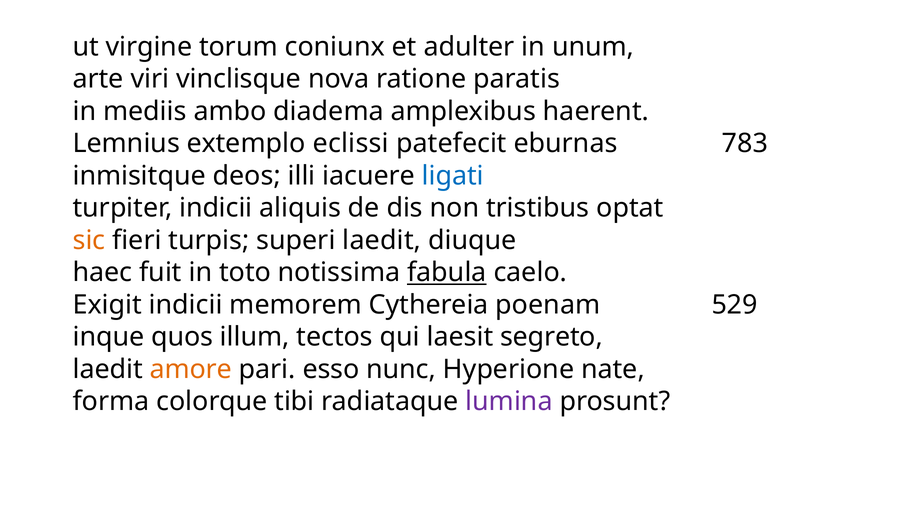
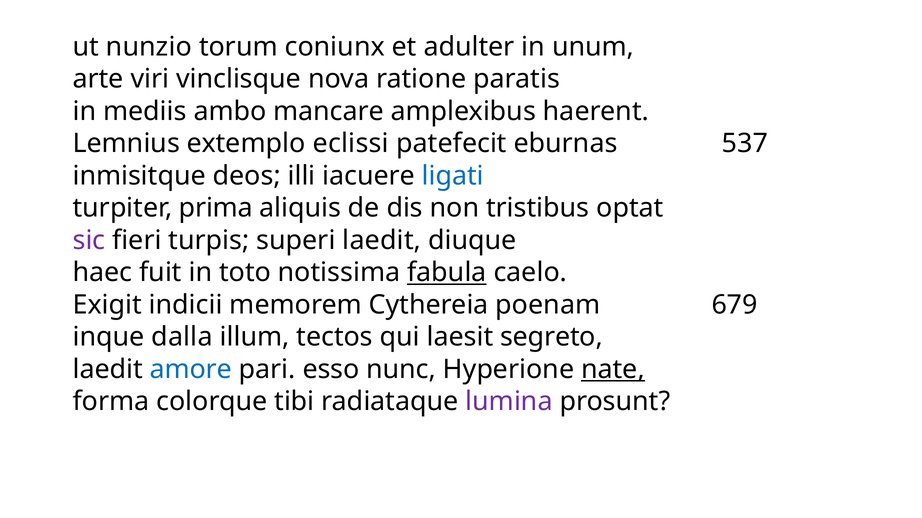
virgine: virgine -> nunzio
diadema: diadema -> mancare
783: 783 -> 537
turpiter indicii: indicii -> prima
sic colour: orange -> purple
529: 529 -> 679
quos: quos -> dalla
amore colour: orange -> blue
nate underline: none -> present
